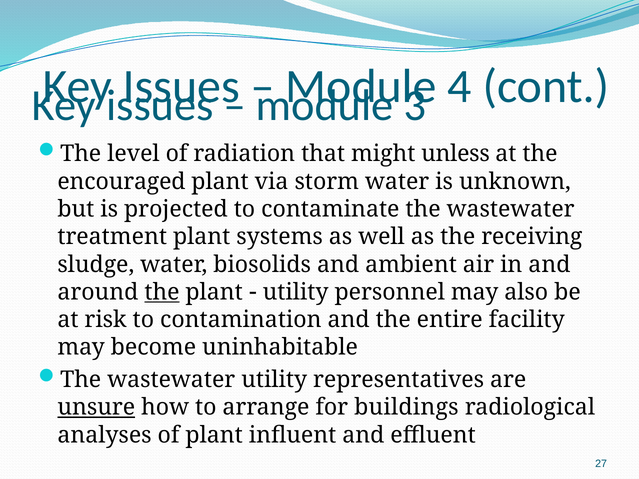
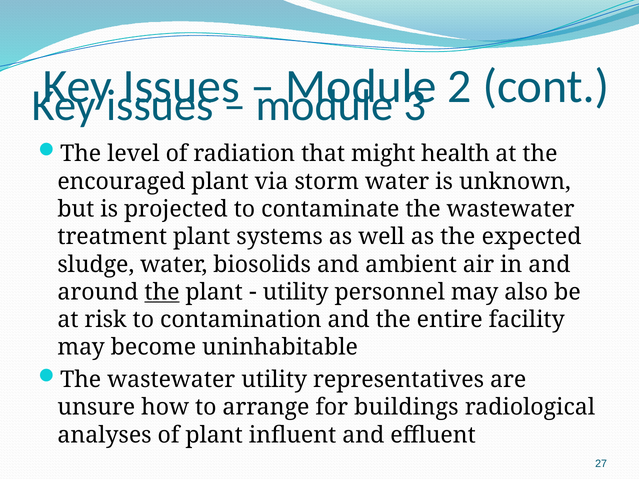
4: 4 -> 2
unless: unless -> health
receiving: receiving -> expected
unsure underline: present -> none
